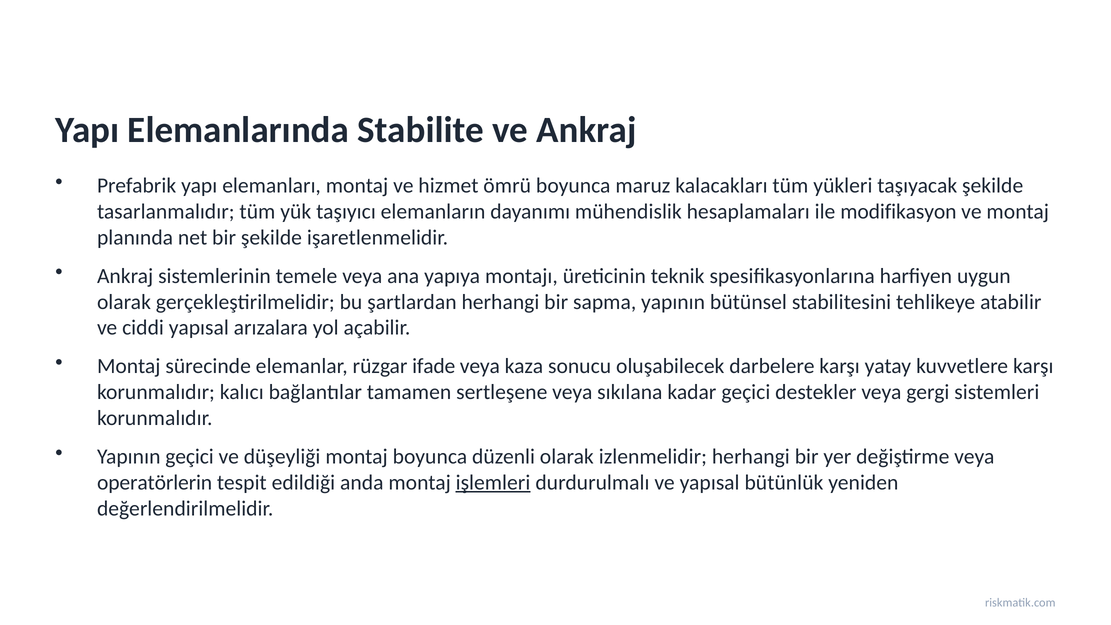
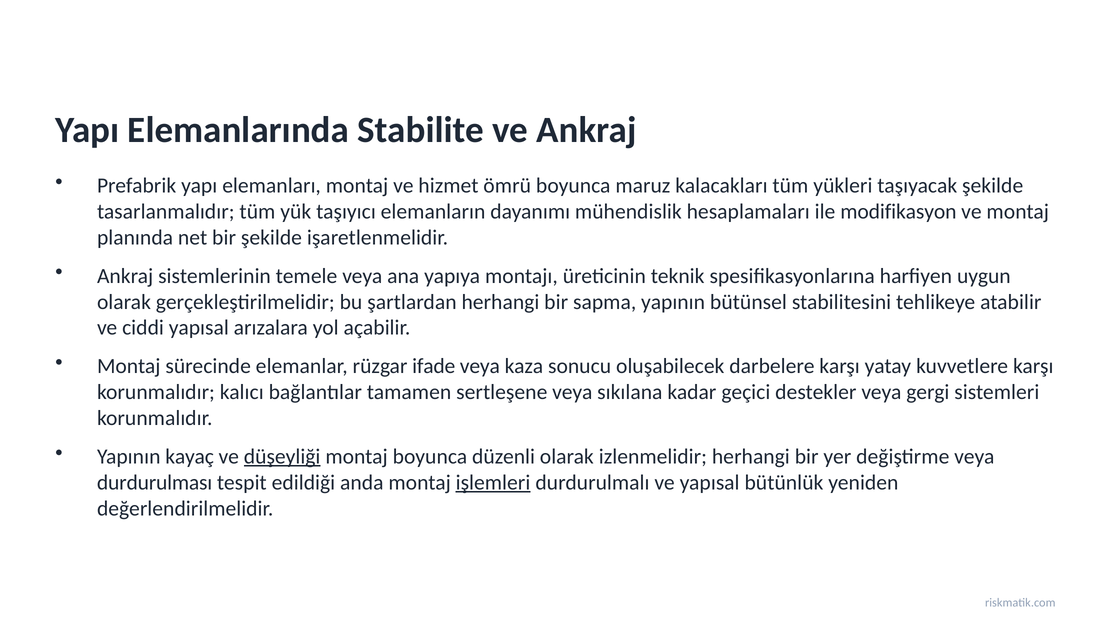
Yapının geçici: geçici -> kayaç
düşeyliği underline: none -> present
operatörlerin: operatörlerin -> durdurulması
